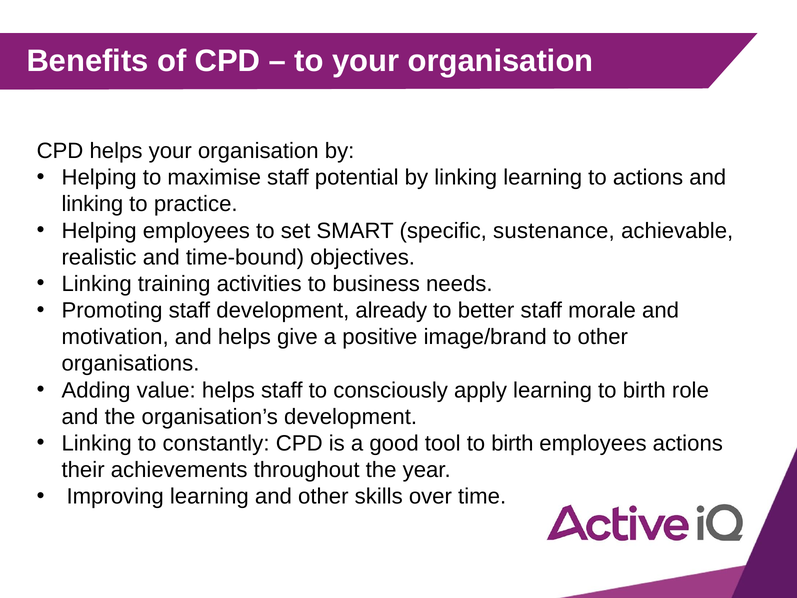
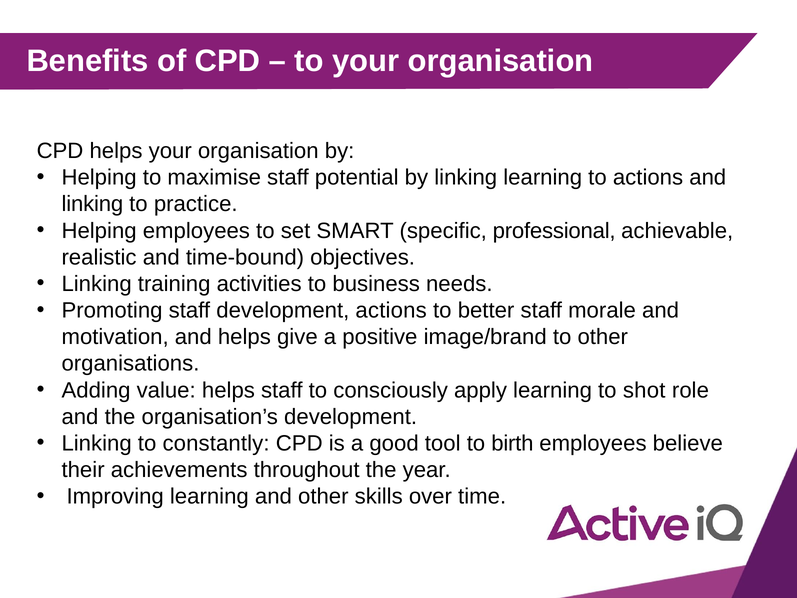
sustenance: sustenance -> professional
development already: already -> actions
learning to birth: birth -> shot
employees actions: actions -> believe
